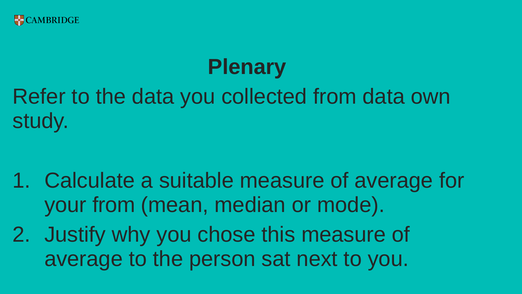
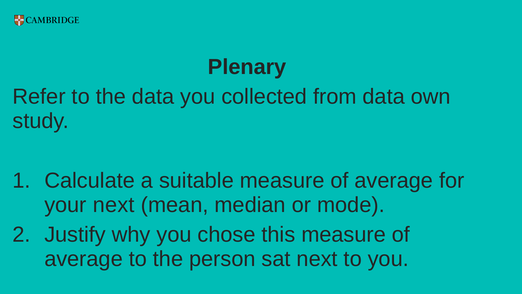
your from: from -> next
